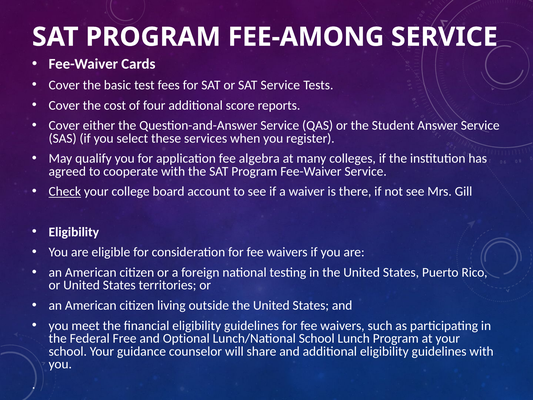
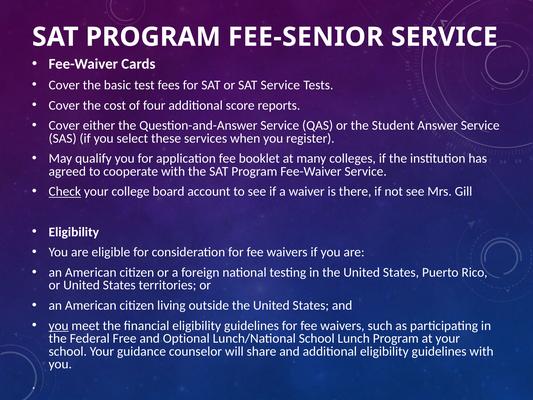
FEE-AMONG: FEE-AMONG -> FEE-SENIOR
algebra: algebra -> booklet
you at (59, 325) underline: none -> present
